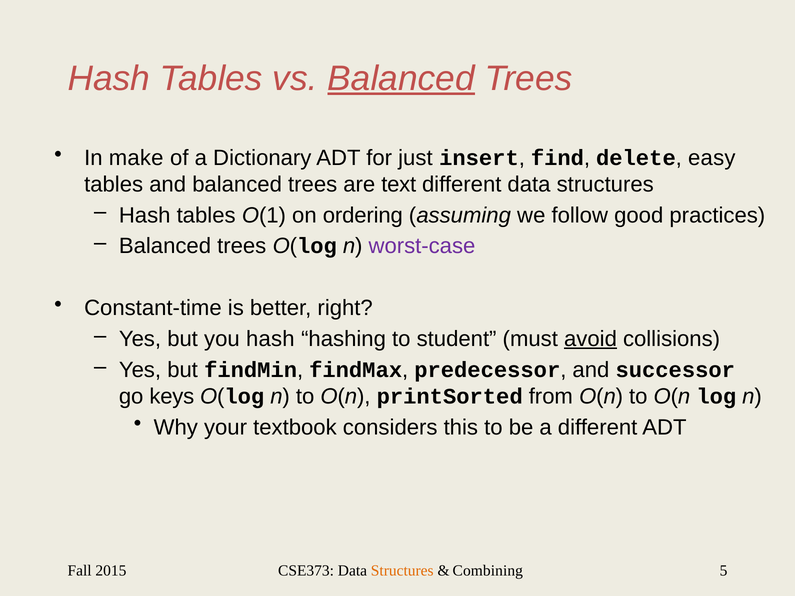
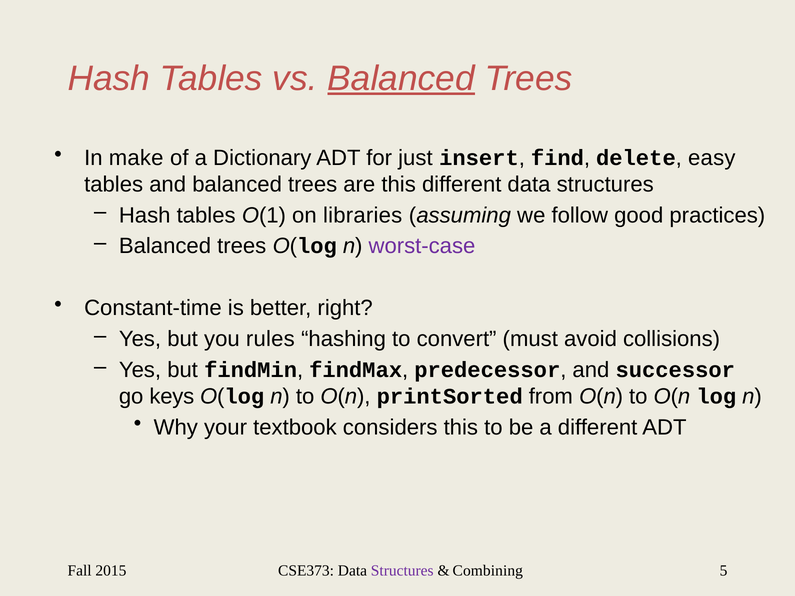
are text: text -> this
ordering: ordering -> libraries
you hash: hash -> rules
student: student -> convert
avoid underline: present -> none
Structures at (402, 571) colour: orange -> purple
